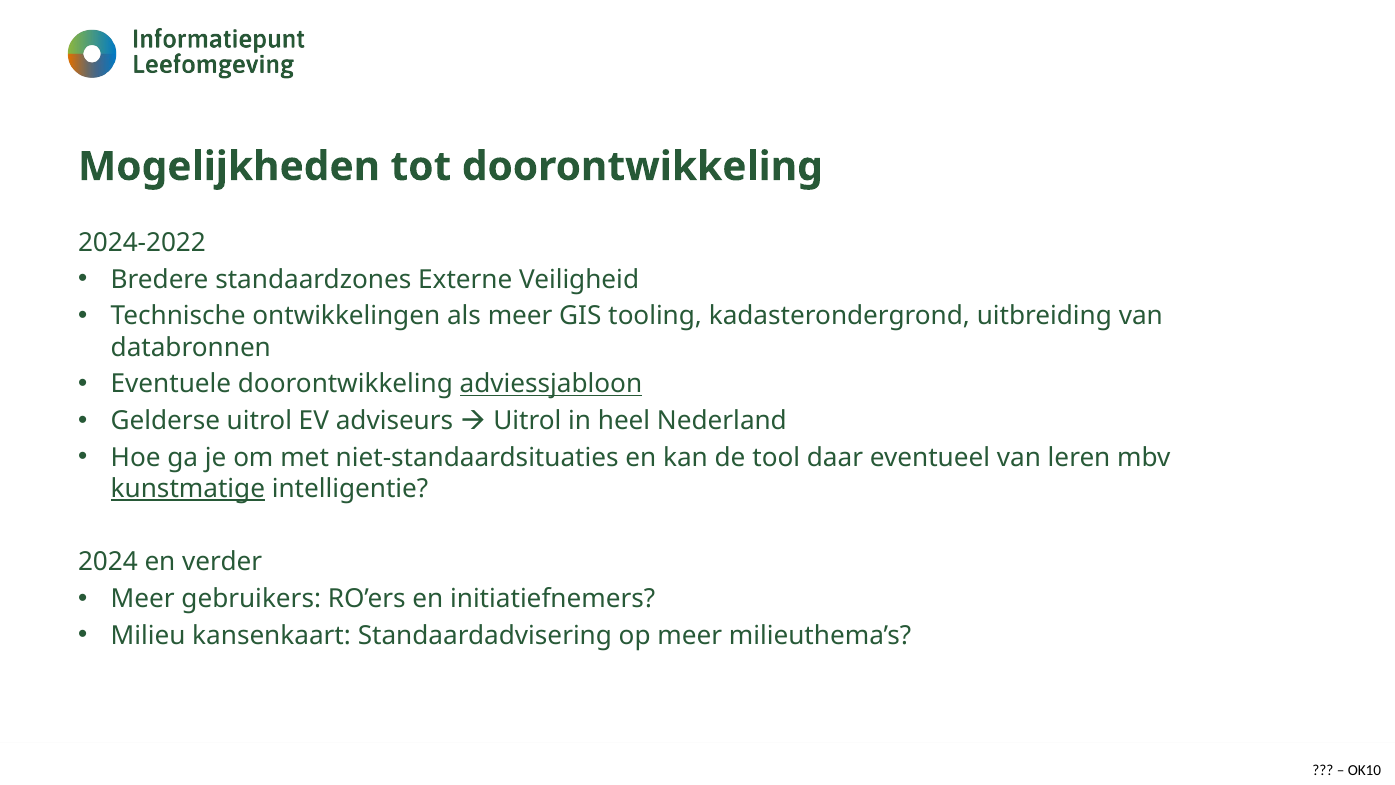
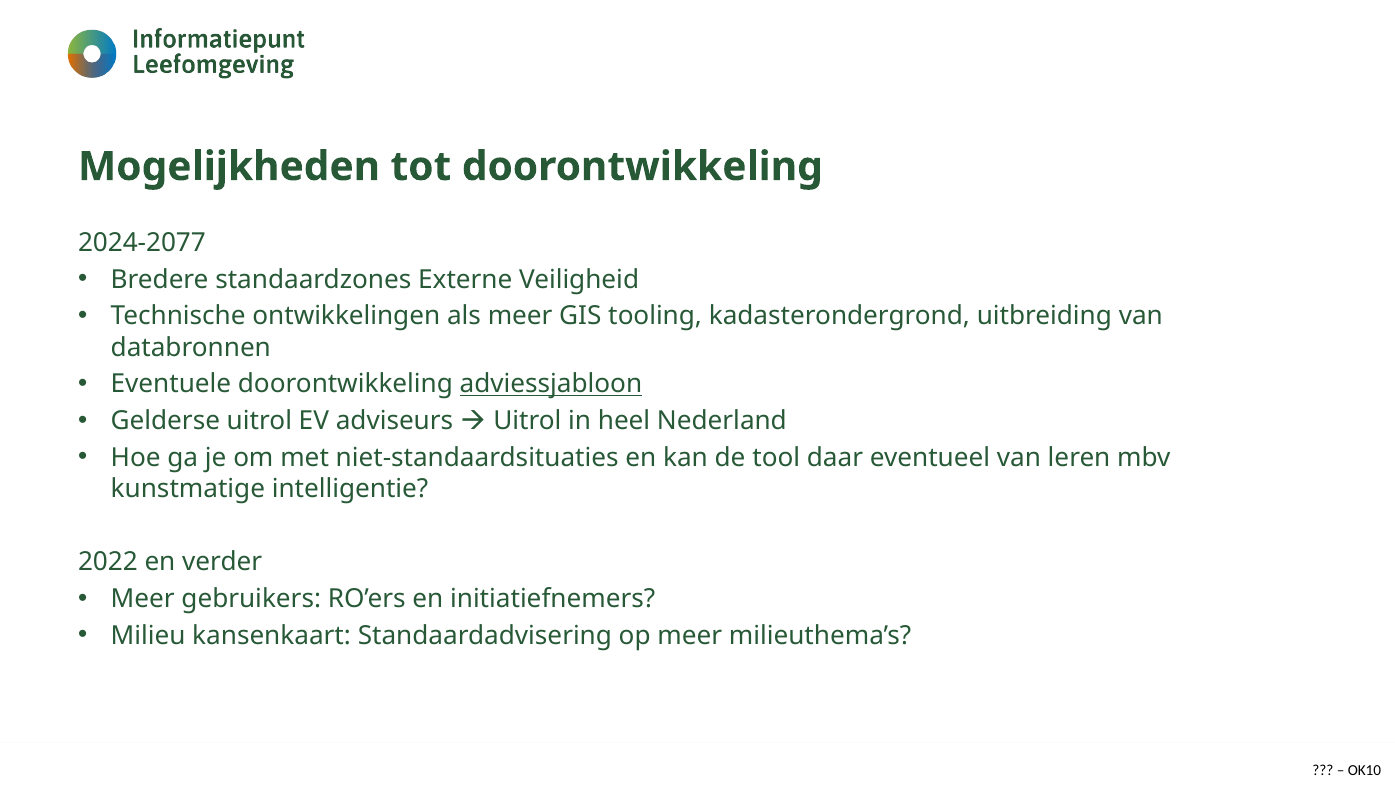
2024-2022: 2024-2022 -> 2024-2077
kunstmatige underline: present -> none
2024: 2024 -> 2022
